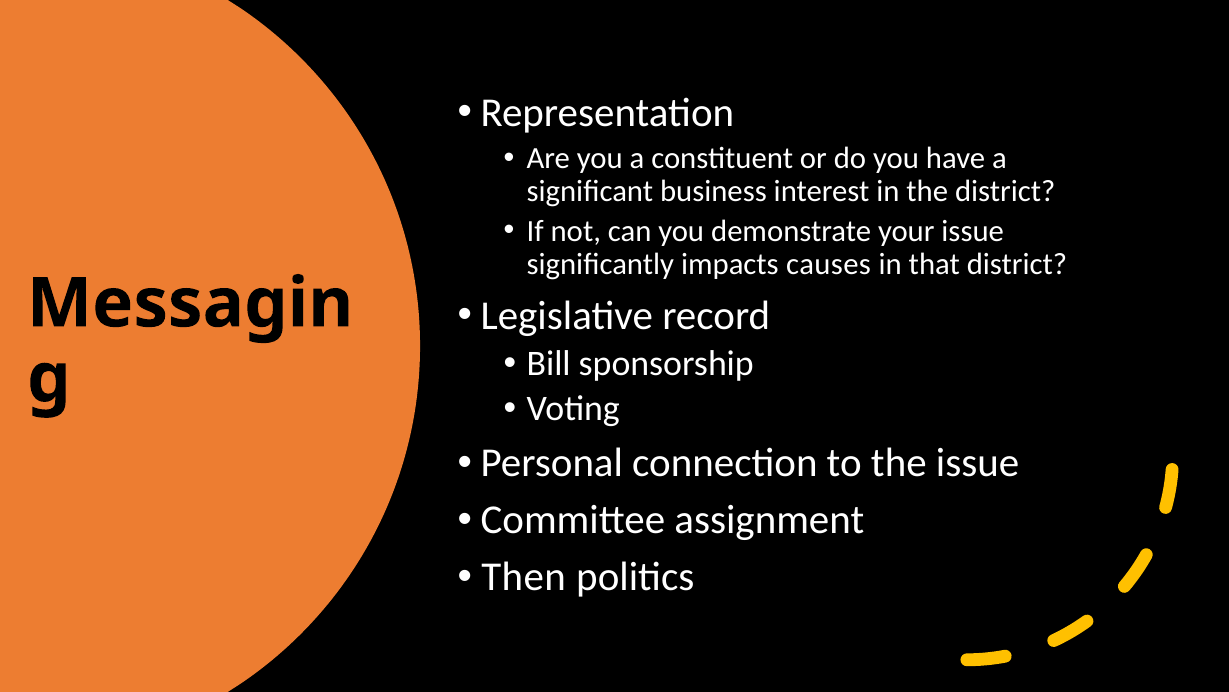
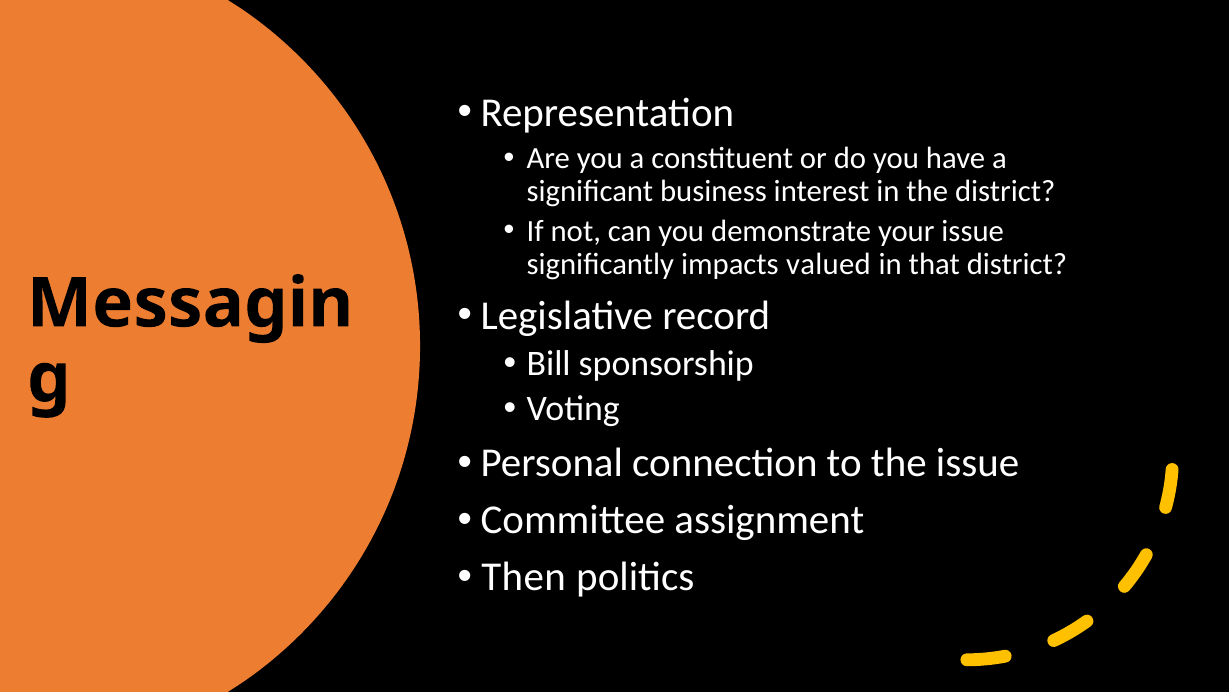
causes: causes -> valued
